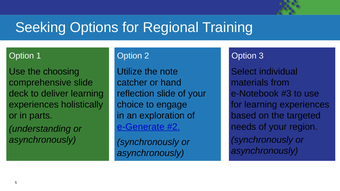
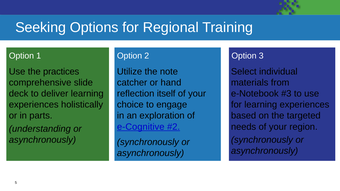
choosing: choosing -> practices
reflection slide: slide -> itself
e-Generate: e-Generate -> e-Cognitive
